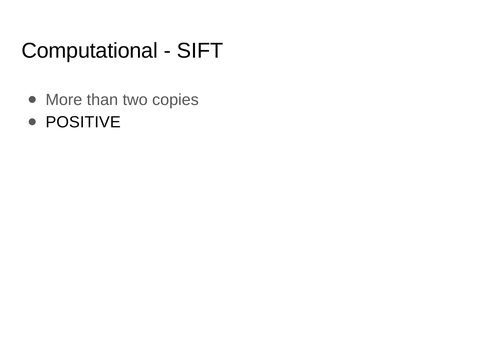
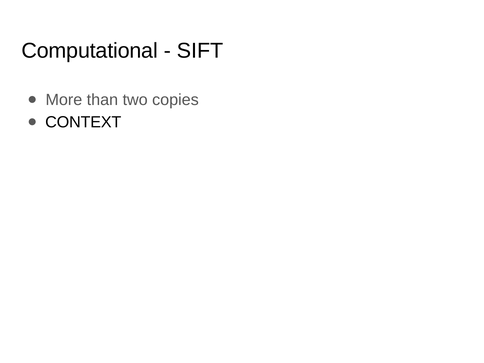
POSITIVE: POSITIVE -> CONTEXT
